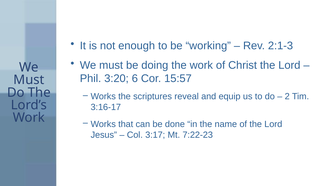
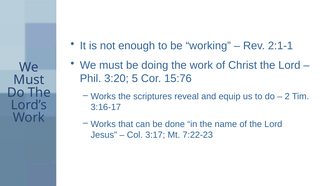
2:1-3: 2:1-3 -> 2:1-1
6: 6 -> 5
15:57: 15:57 -> 15:76
